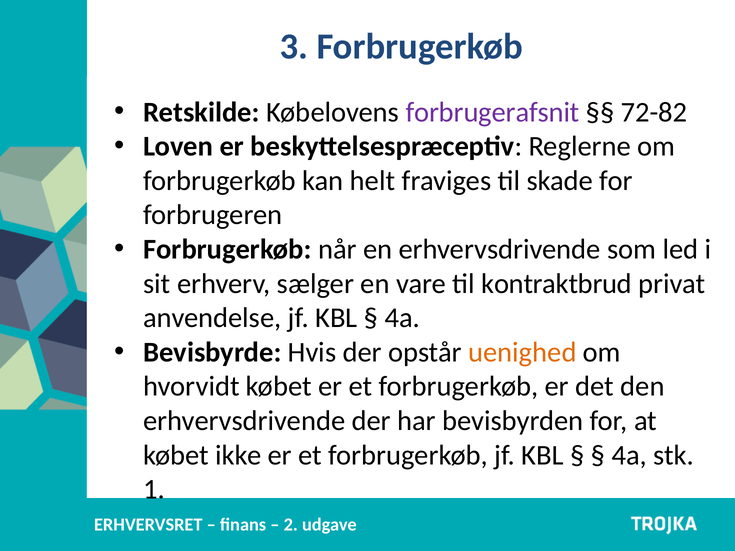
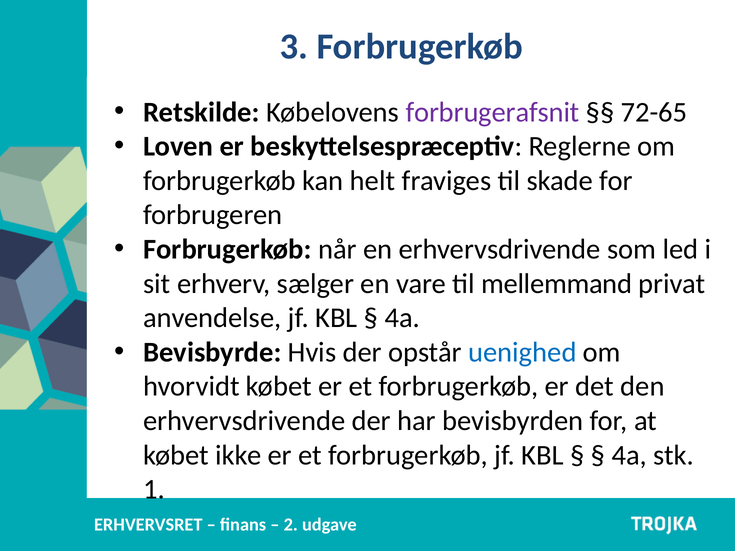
72-82: 72-82 -> 72-65
kontraktbrud: kontraktbrud -> mellemmand
uenighed colour: orange -> blue
